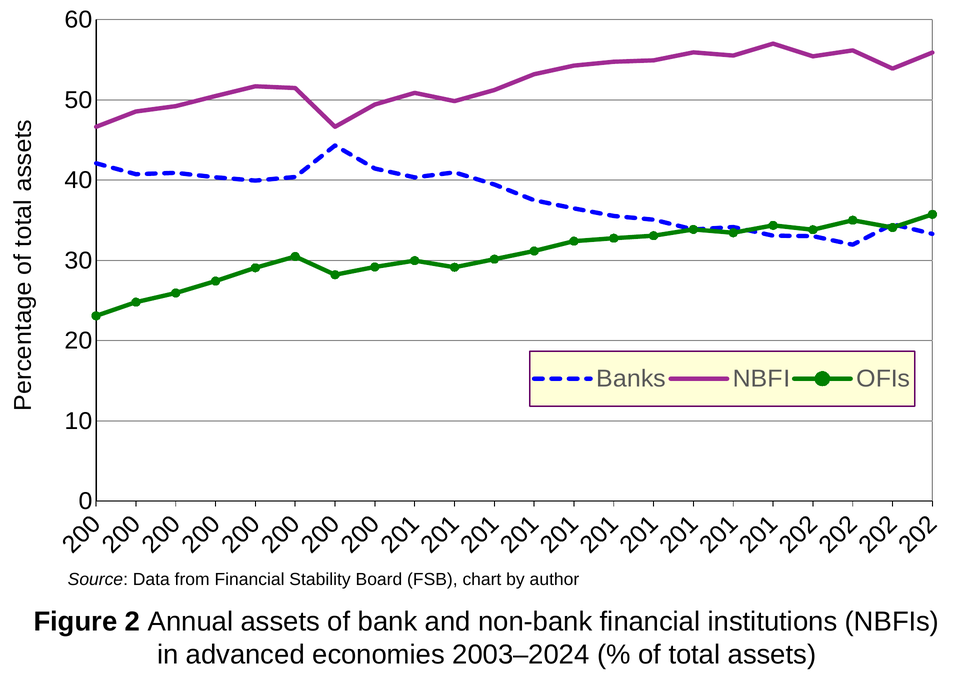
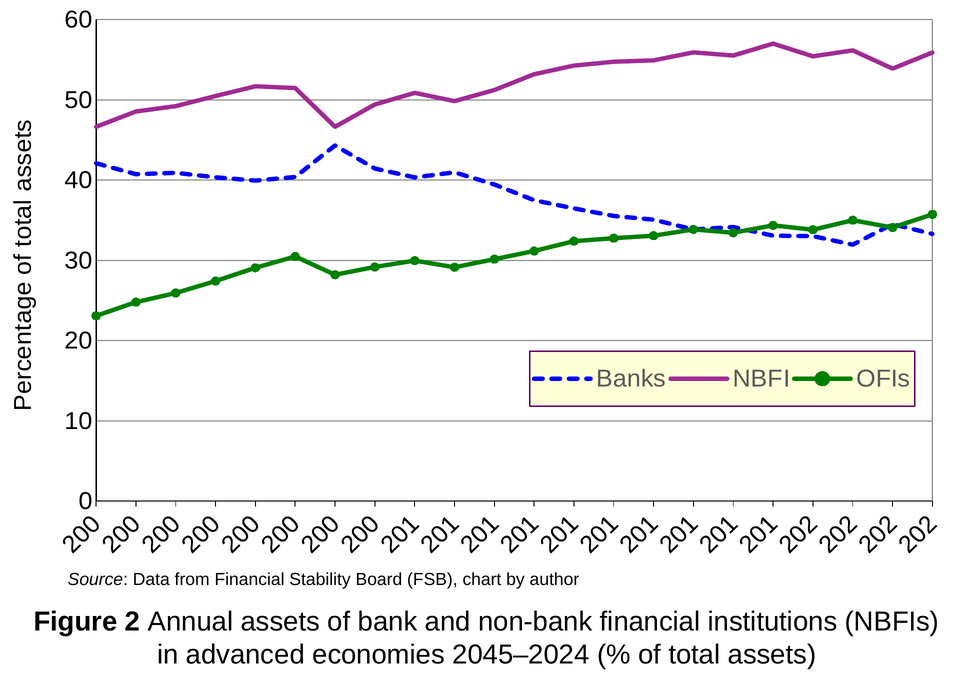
2003–2024: 2003–2024 -> 2045–2024
